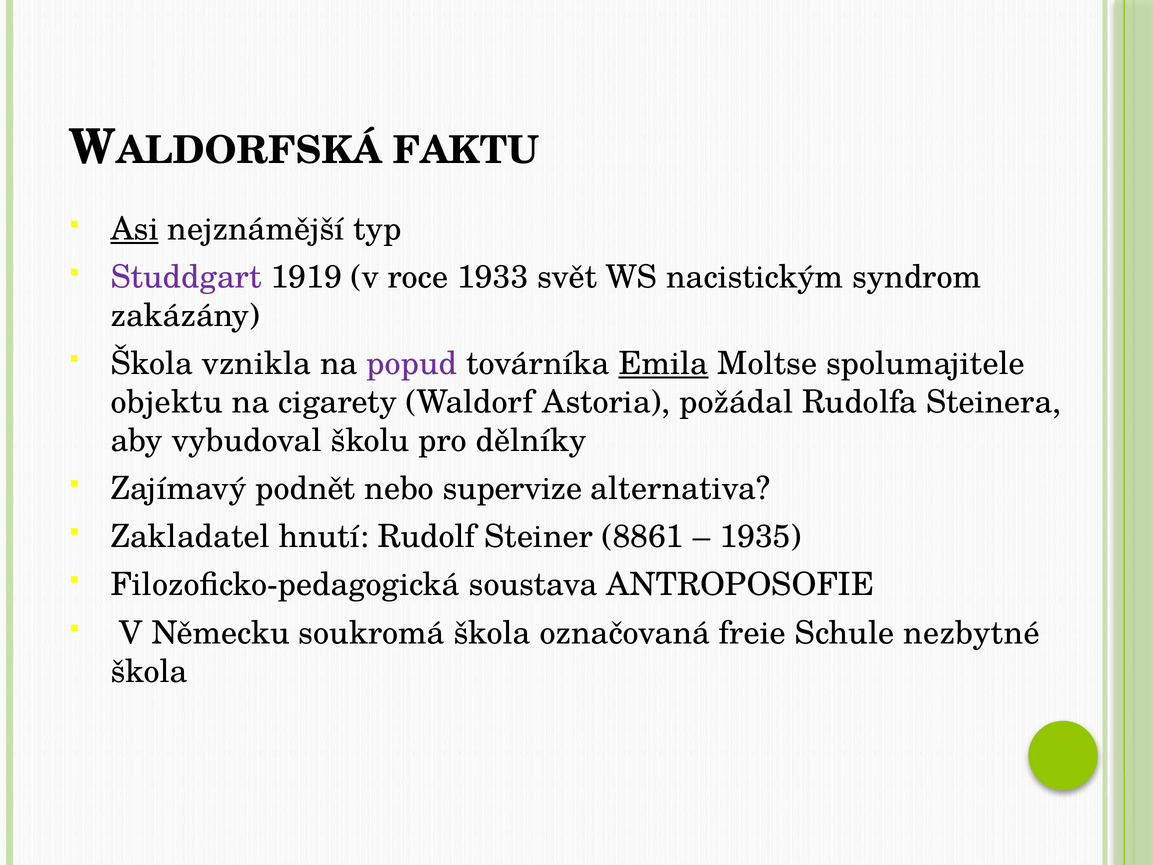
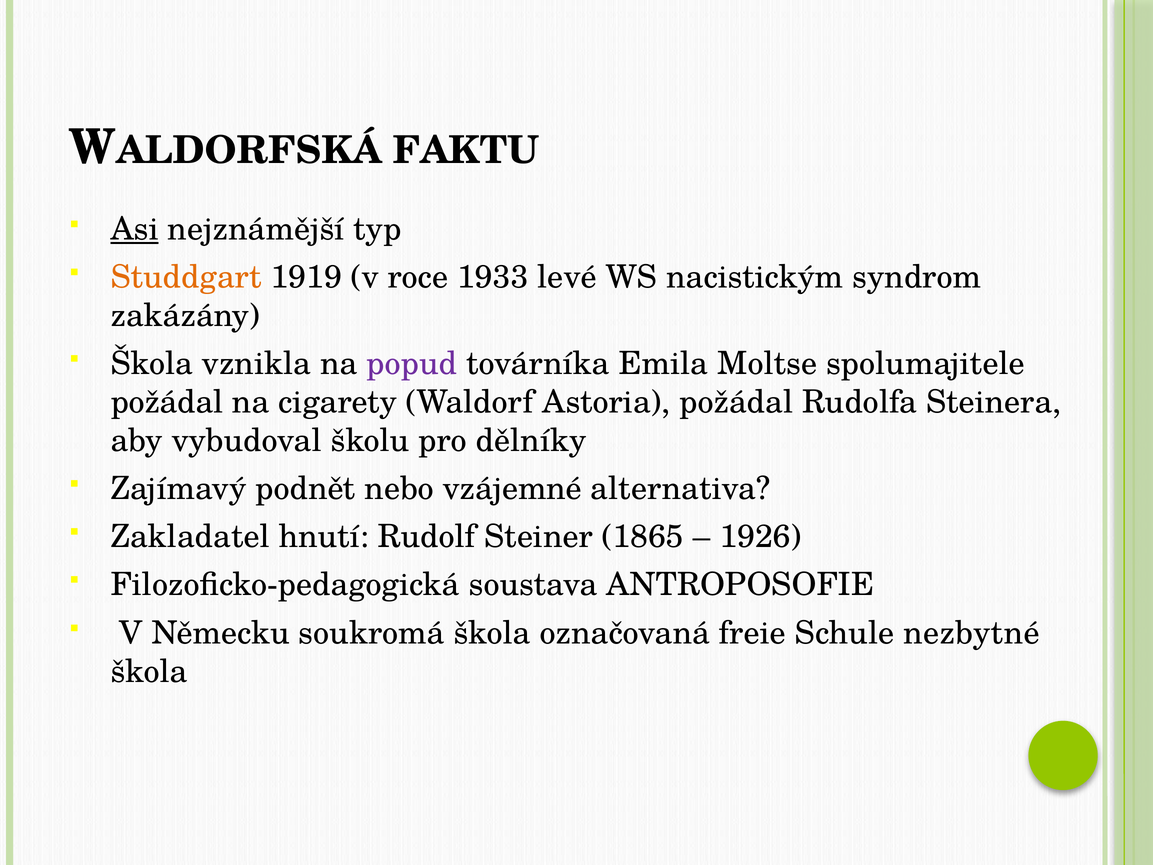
Studdgart colour: purple -> orange
svět: svět -> levé
Emila underline: present -> none
objektu at (167, 402): objektu -> požádal
supervize: supervize -> vzájemné
8861: 8861 -> 1865
1935: 1935 -> 1926
